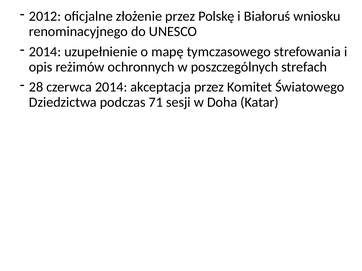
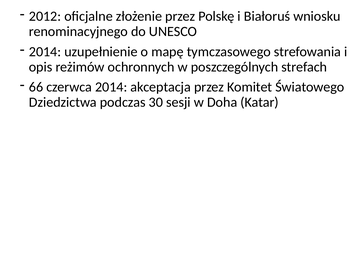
28: 28 -> 66
71: 71 -> 30
